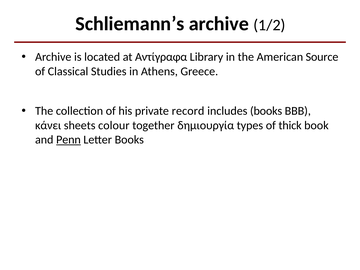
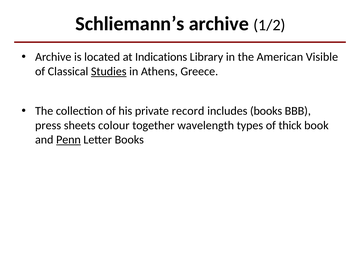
Αντίγραφα: Αντίγραφα -> Indications
Source: Source -> Visible
Studies underline: none -> present
κάνει: κάνει -> press
δημιουργία: δημιουργία -> wavelength
